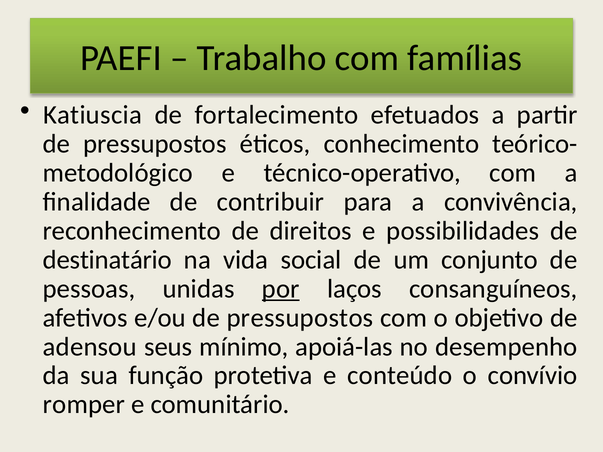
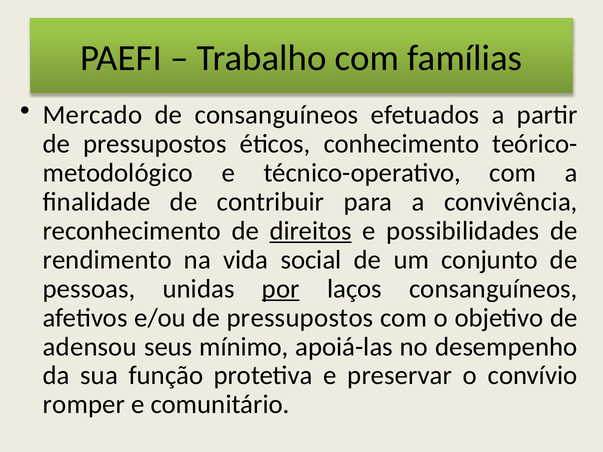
Katiuscia: Katiuscia -> Mercado
de fortalecimento: fortalecimento -> consanguíneos
direitos underline: none -> present
destinatário: destinatário -> rendimento
conteúdo: conteúdo -> preservar
